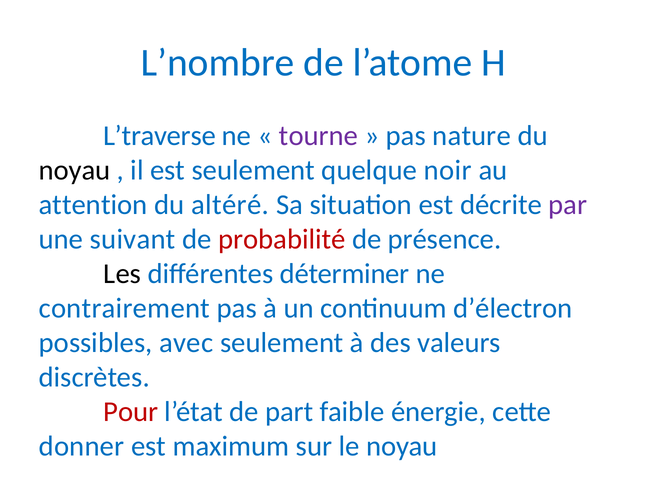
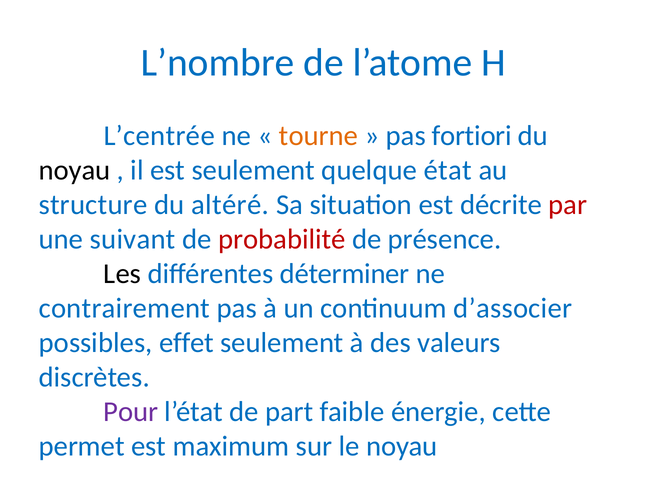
L’traverse: L’traverse -> L’centrée
tourne colour: purple -> orange
nature: nature -> fortiori
noir: noir -> état
attention: attention -> structure
par colour: purple -> red
d’électron: d’électron -> d’associer
avec: avec -> effet
Pour colour: red -> purple
donner: donner -> permet
